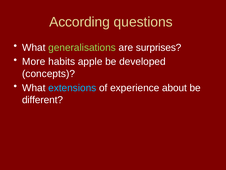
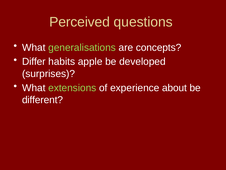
According: According -> Perceived
surprises: surprises -> concepts
More: More -> Differ
concepts: concepts -> surprises
extensions colour: light blue -> light green
